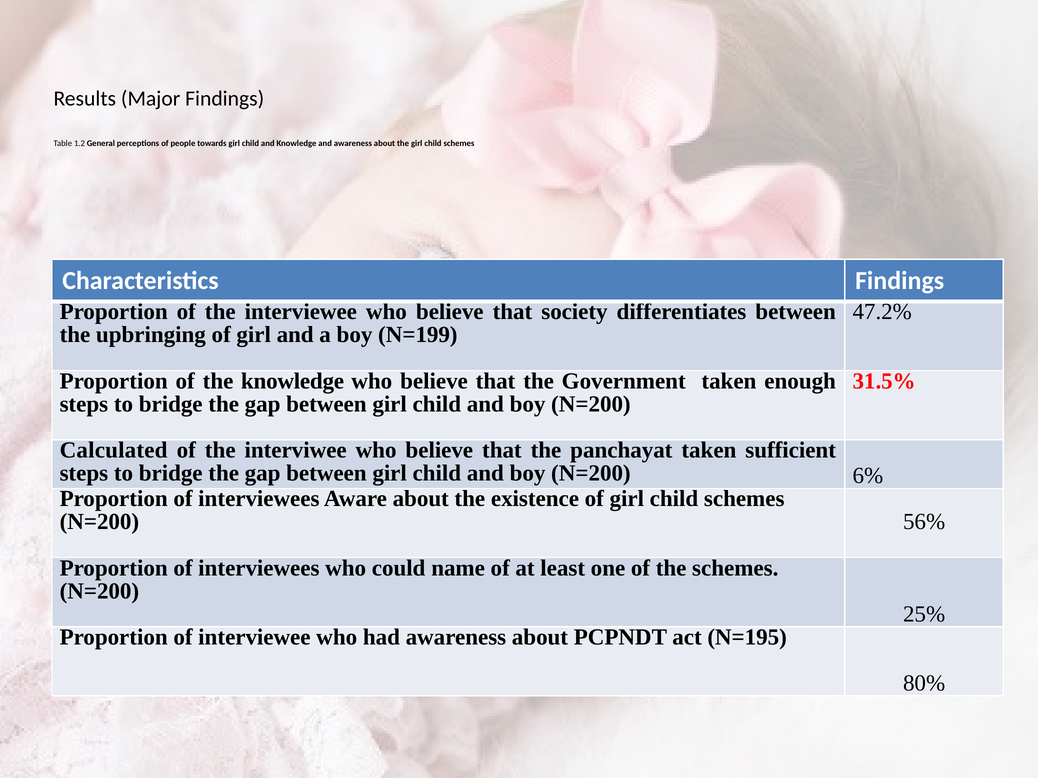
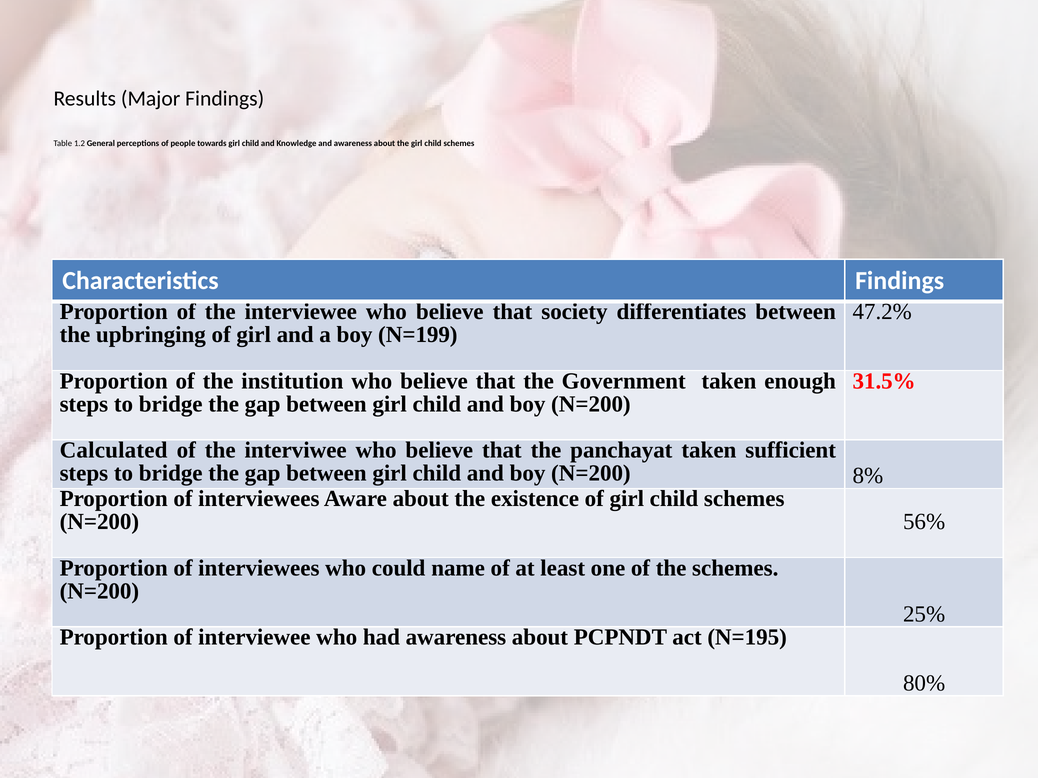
the knowledge: knowledge -> institution
6%: 6% -> 8%
